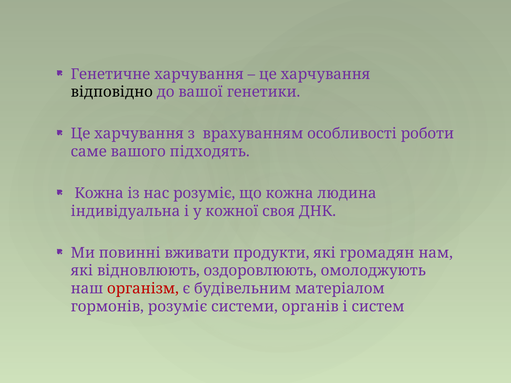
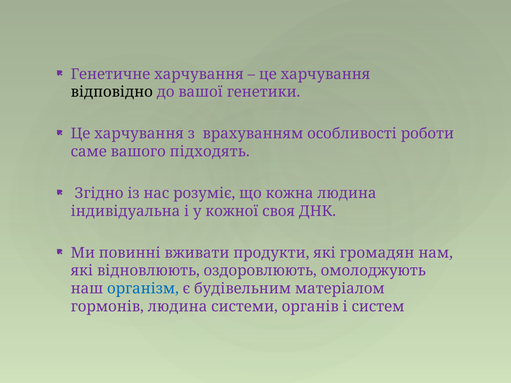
Кожна at (99, 193): Кожна -> Згідно
організм colour: red -> blue
гормонів розуміє: розуміє -> людина
